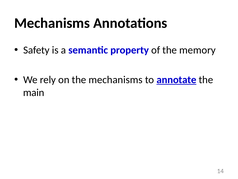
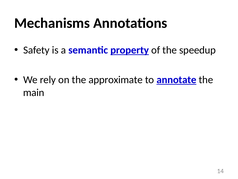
property underline: none -> present
memory: memory -> speedup
the mechanisms: mechanisms -> approximate
